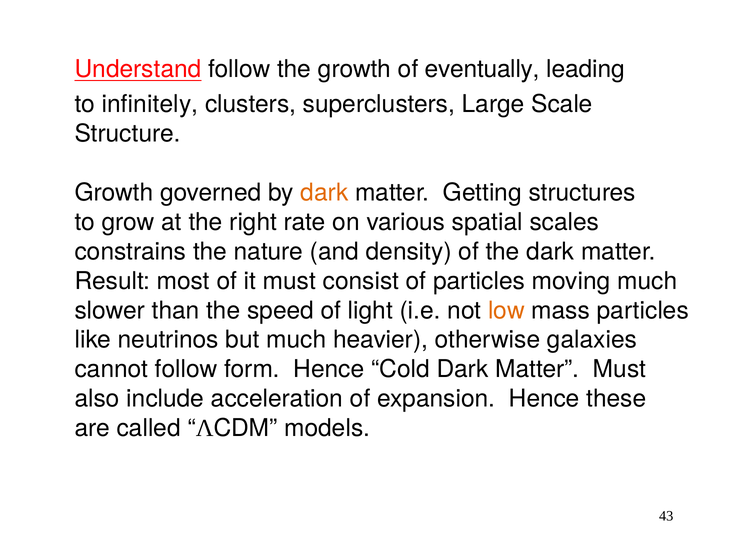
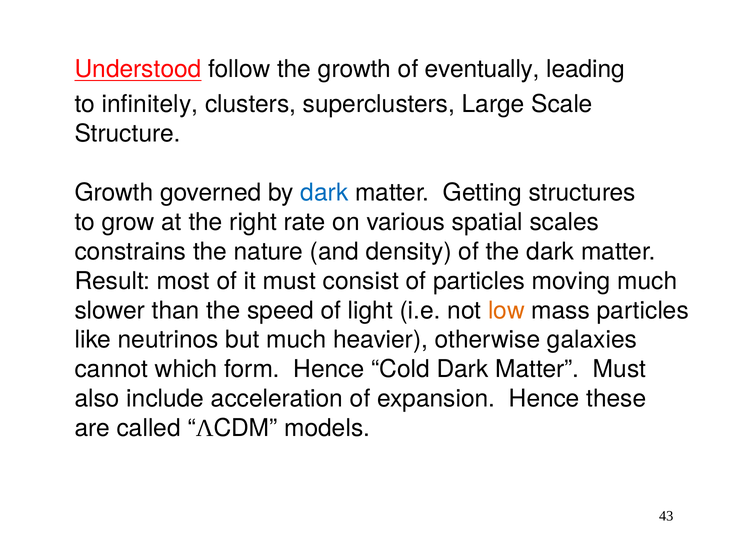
Understand: Understand -> Understood
dark at (324, 193) colour: orange -> blue
cannot follow: follow -> which
